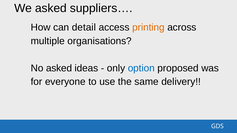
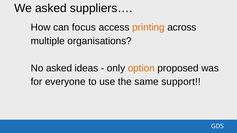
detail: detail -> focus
option colour: blue -> orange
delivery: delivery -> support
